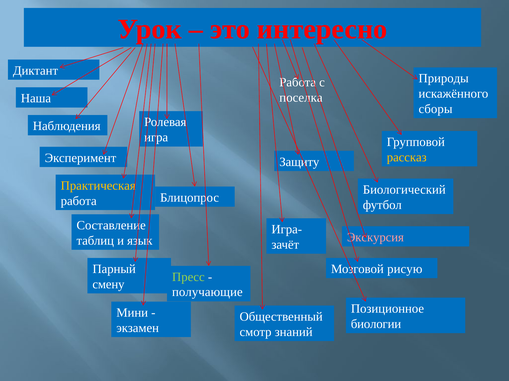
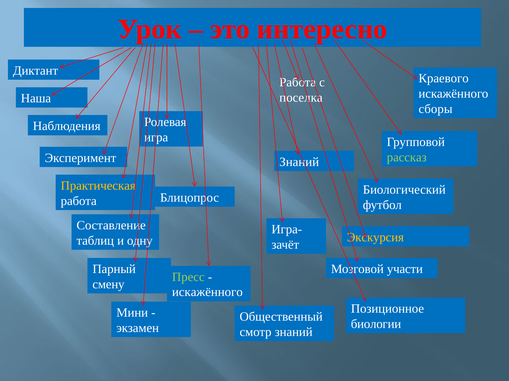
Природы: Природы -> Краевого
рассказ colour: yellow -> light green
Защиту at (299, 162): Защиту -> Знаний
Экскурсия colour: pink -> yellow
язык: язык -> одну
рисую: рисую -> участи
получающие at (207, 293): получающие -> искажённого
